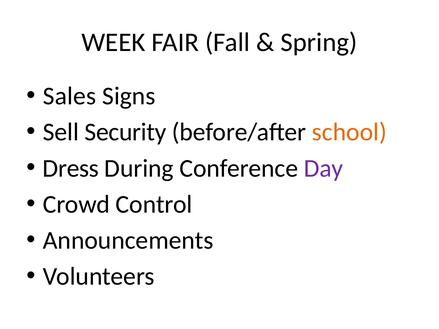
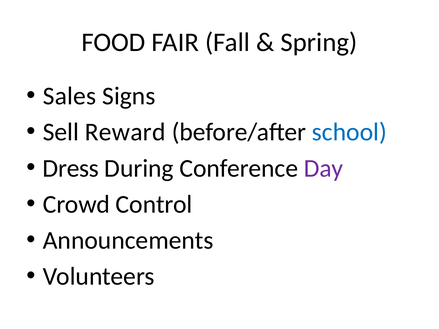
WEEK: WEEK -> FOOD
Security: Security -> Reward
school colour: orange -> blue
